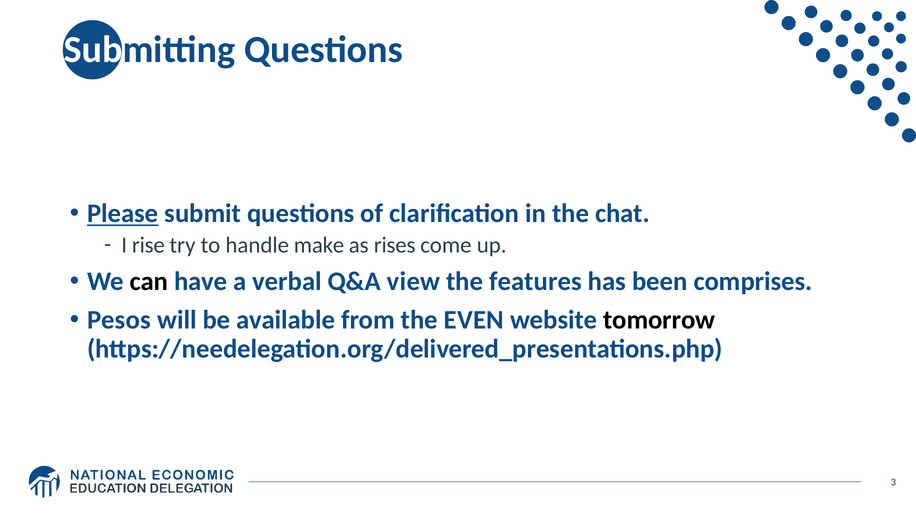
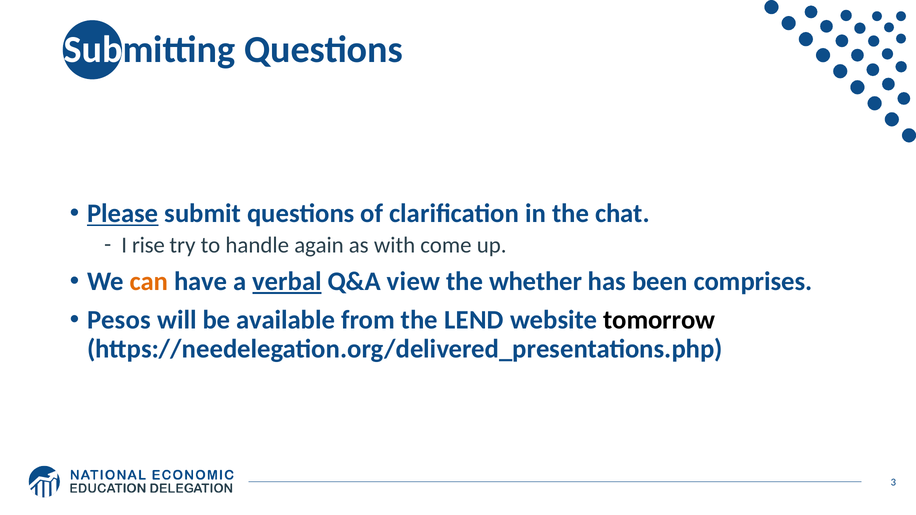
make: make -> again
rises: rises -> with
can colour: black -> orange
verbal underline: none -> present
features: features -> whether
EVEN: EVEN -> LEND
